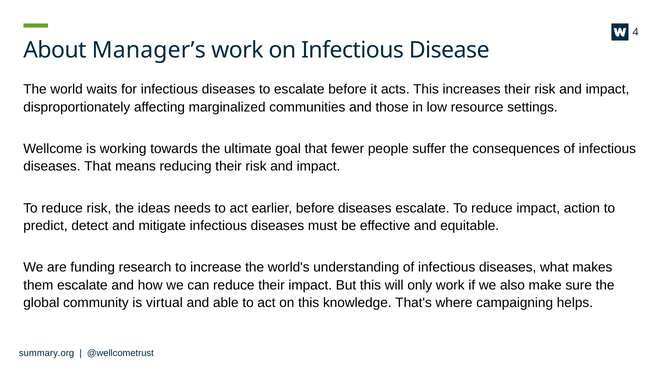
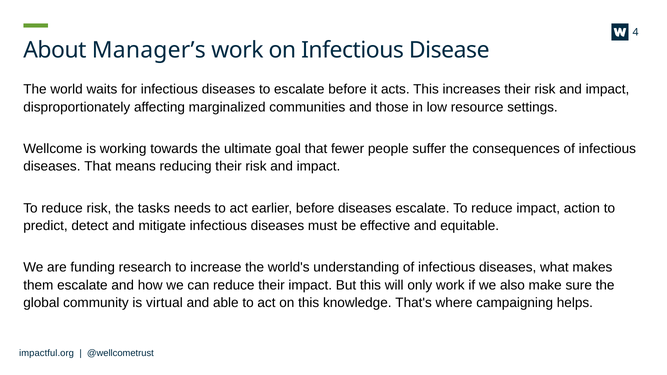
ideas: ideas -> tasks
summary.org: summary.org -> impactful.org
